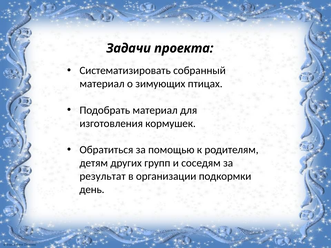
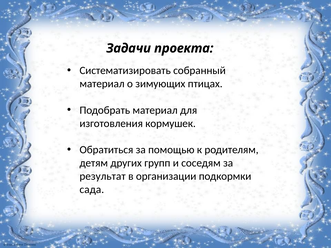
день: день -> сада
